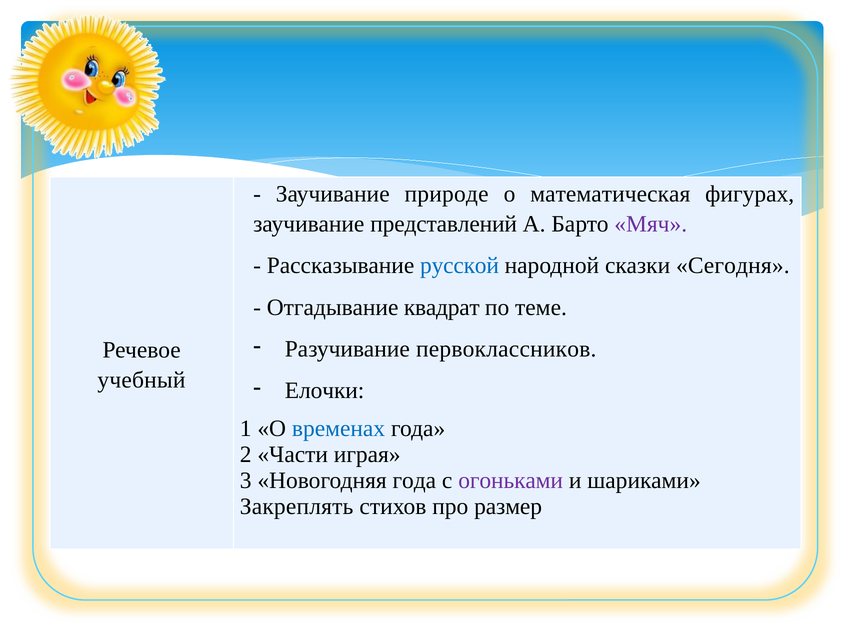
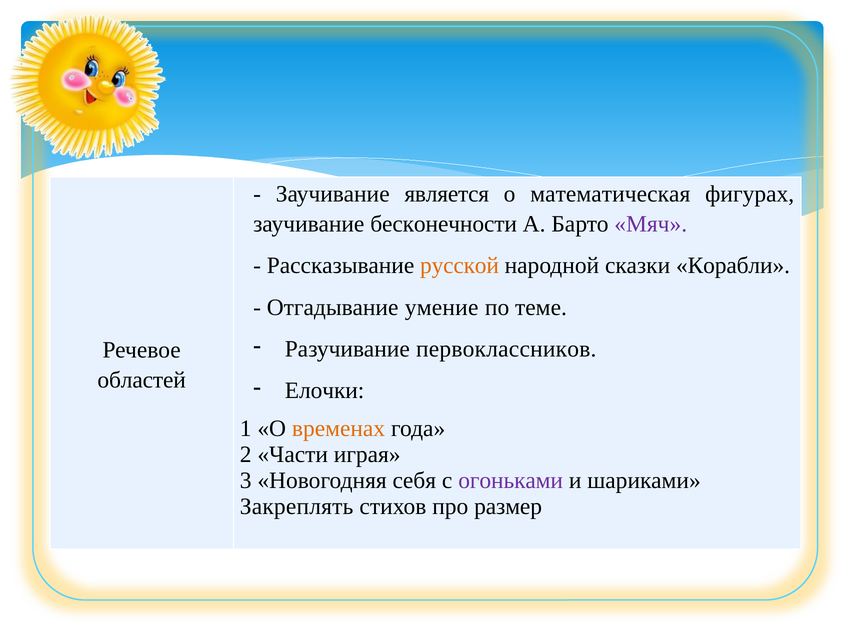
природе: природе -> является
представлений: представлений -> бесконечности
русской colour: blue -> orange
Сегодня: Сегодня -> Корабли
квадрат: квадрат -> умение
учебный: учебный -> областей
временах colour: blue -> orange
Новогодняя года: года -> себя
